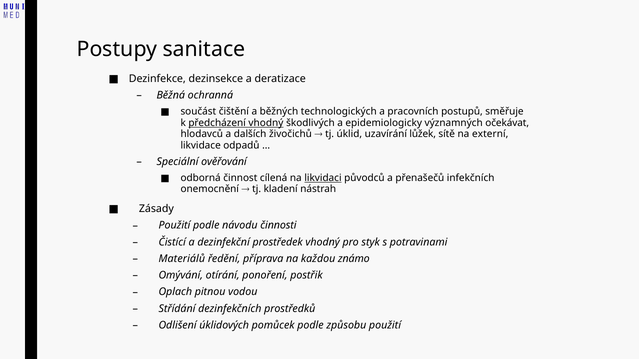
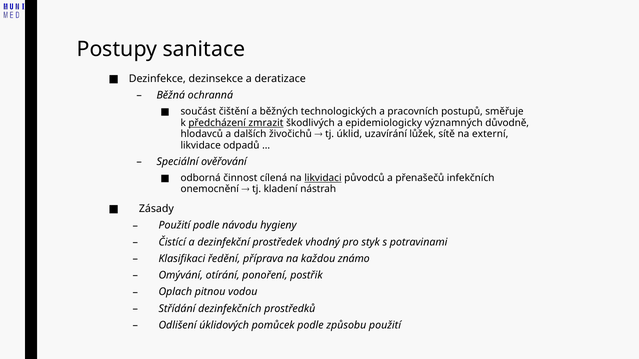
předcházení vhodný: vhodný -> zmrazit
očekávat: očekávat -> důvodně
činnosti: činnosti -> hygieny
Materiálů: Materiálů -> Klasifikaci
